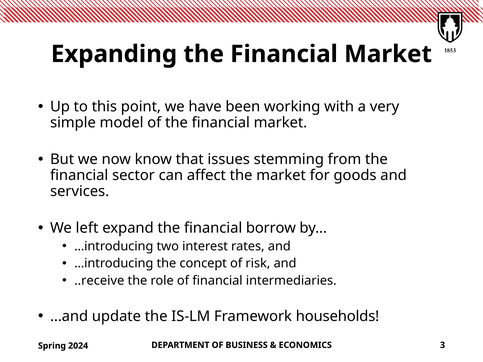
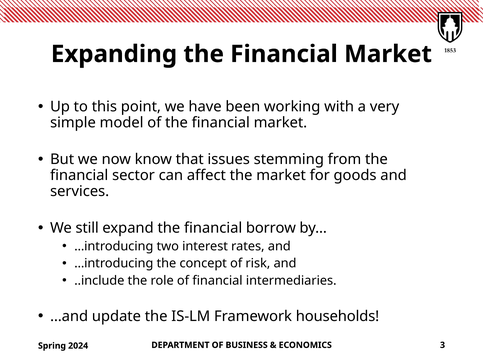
left: left -> still
..receive: ..receive -> ..include
